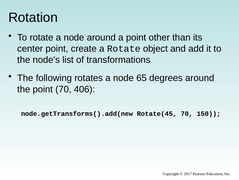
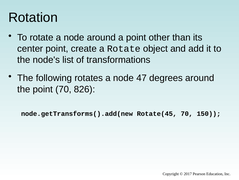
65: 65 -> 47
406: 406 -> 826
